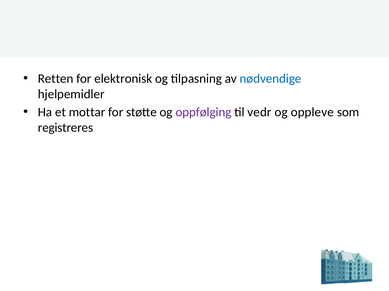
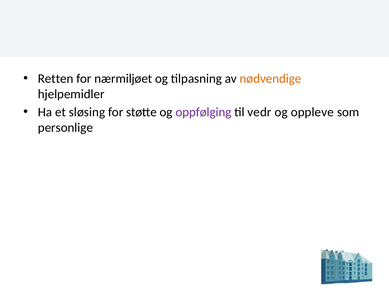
elektronisk: elektronisk -> nærmiljøet
nødvendige colour: blue -> orange
mottar: mottar -> sløsing
registreres: registreres -> personlige
